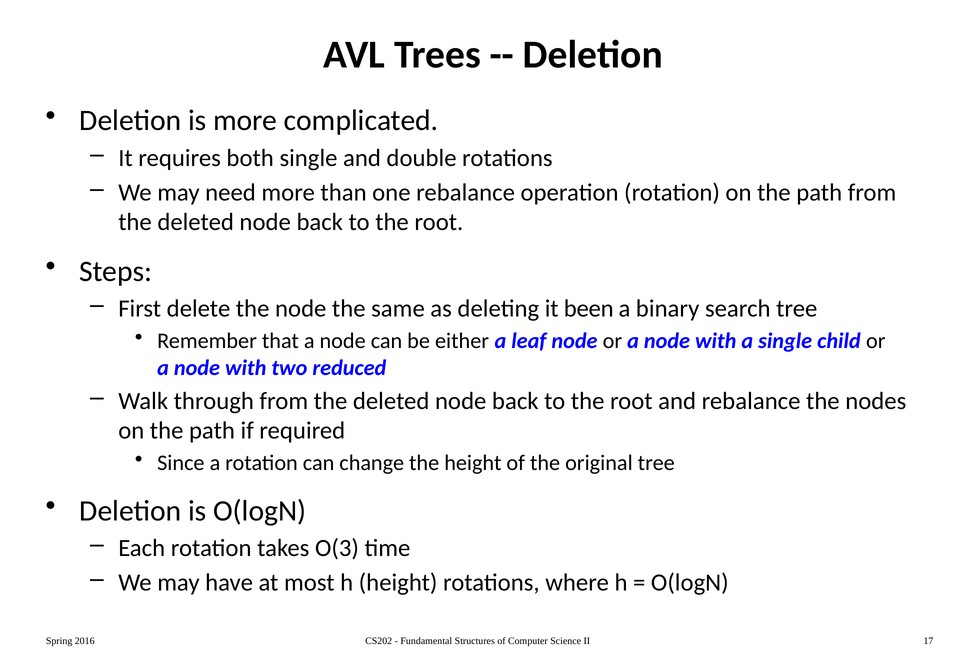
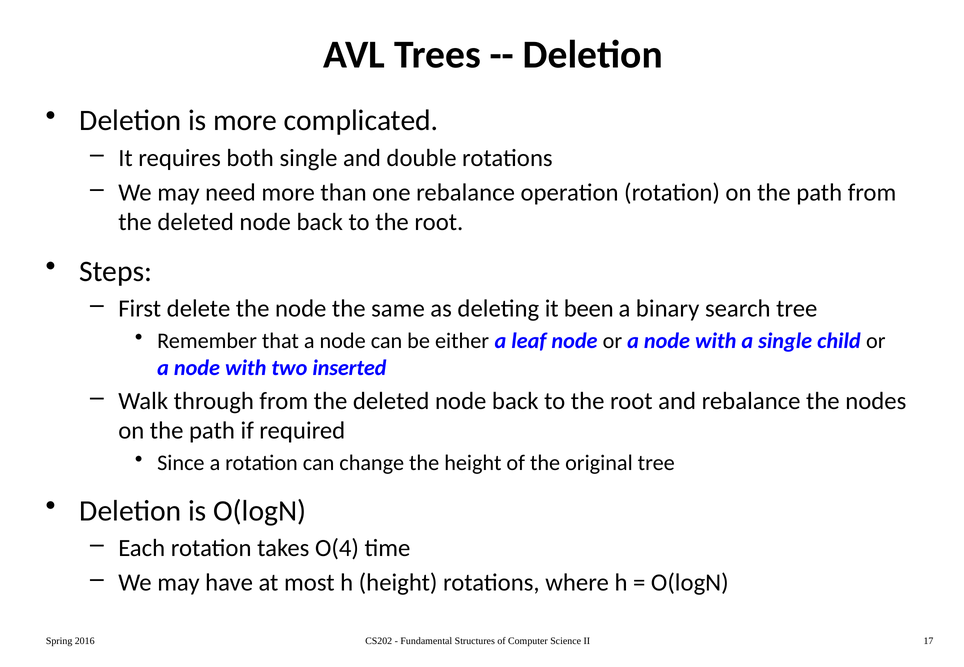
reduced: reduced -> inserted
O(3: O(3 -> O(4
